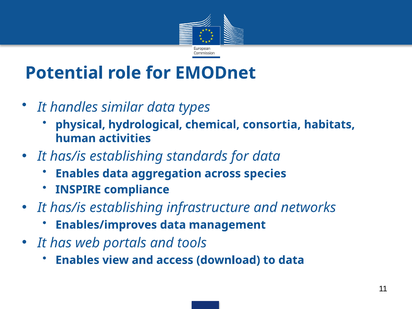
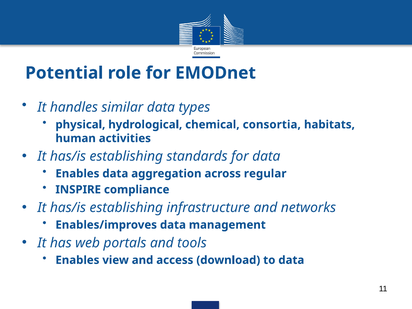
species: species -> regular
